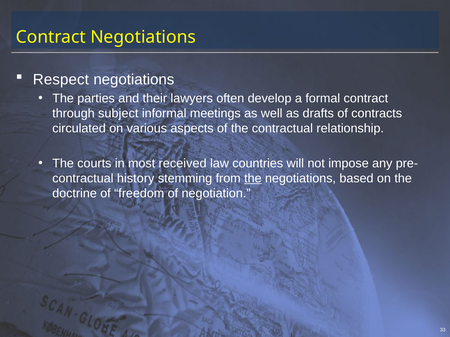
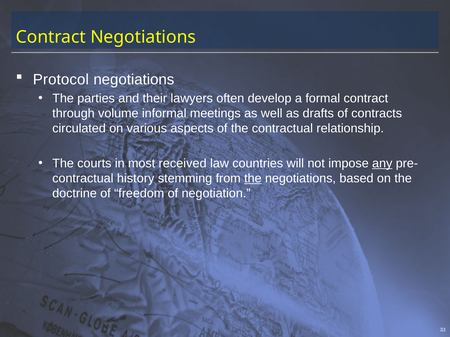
Respect: Respect -> Protocol
subject: subject -> volume
any underline: none -> present
